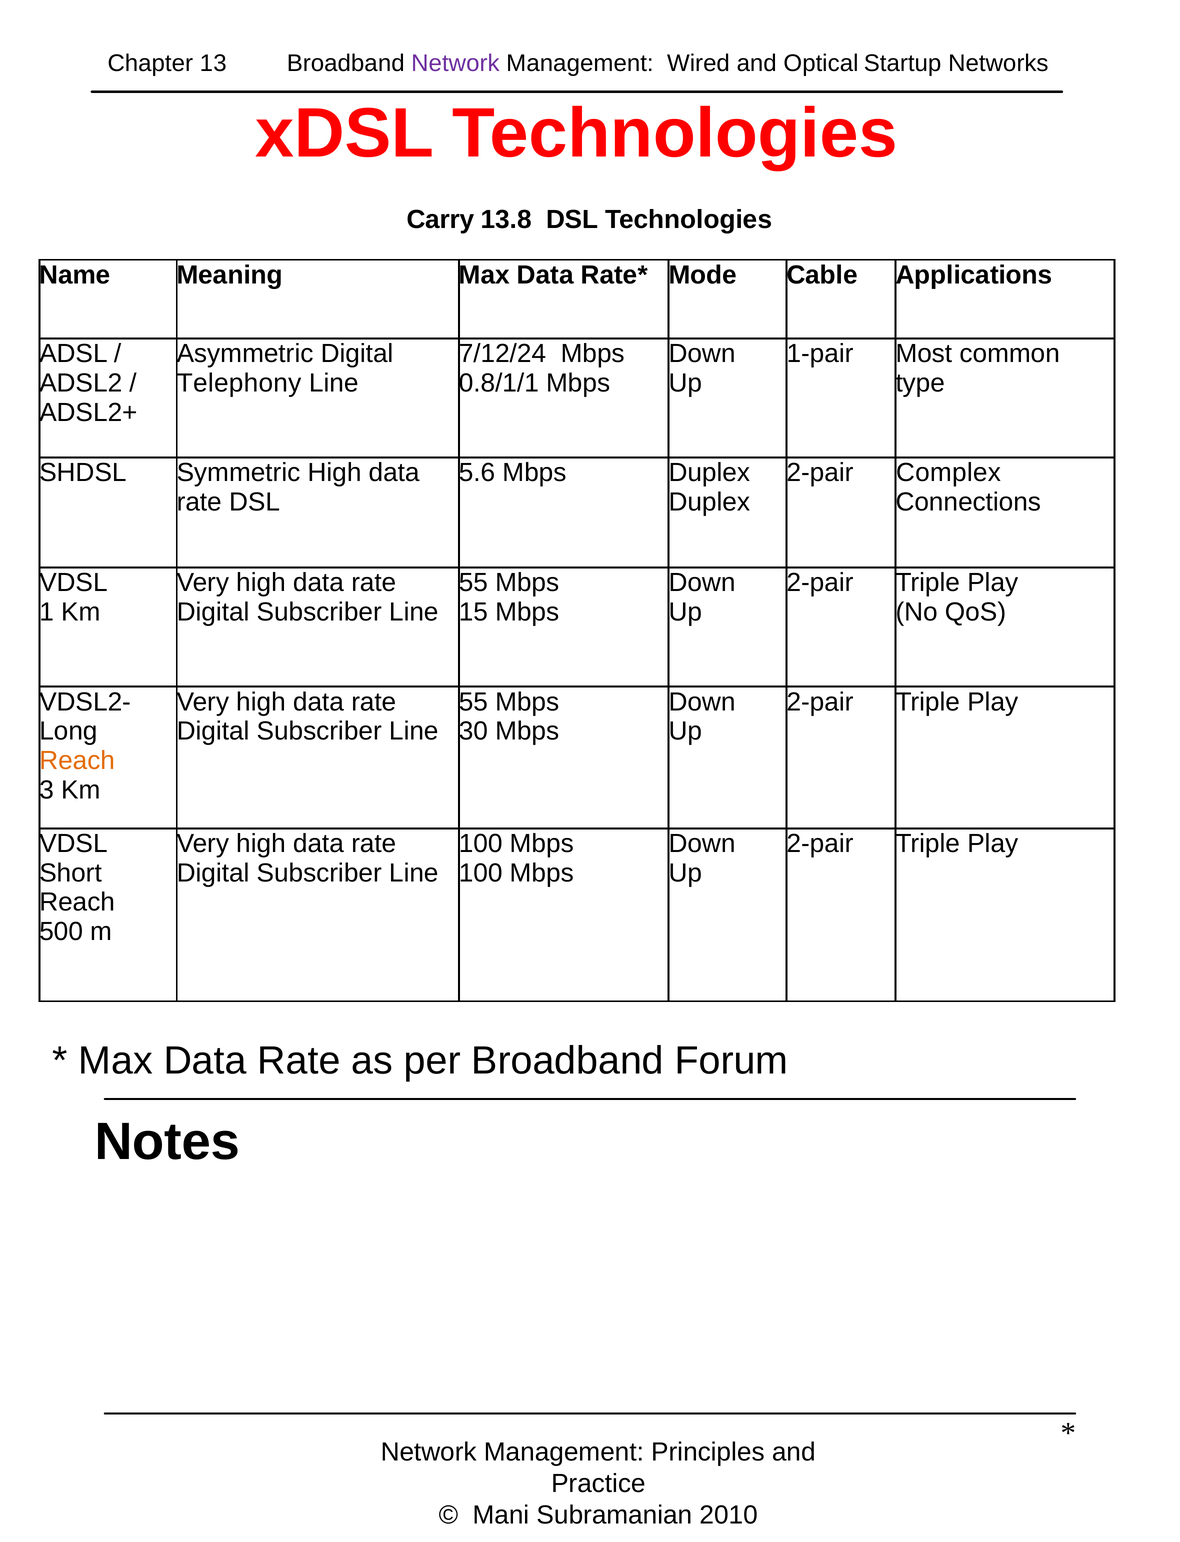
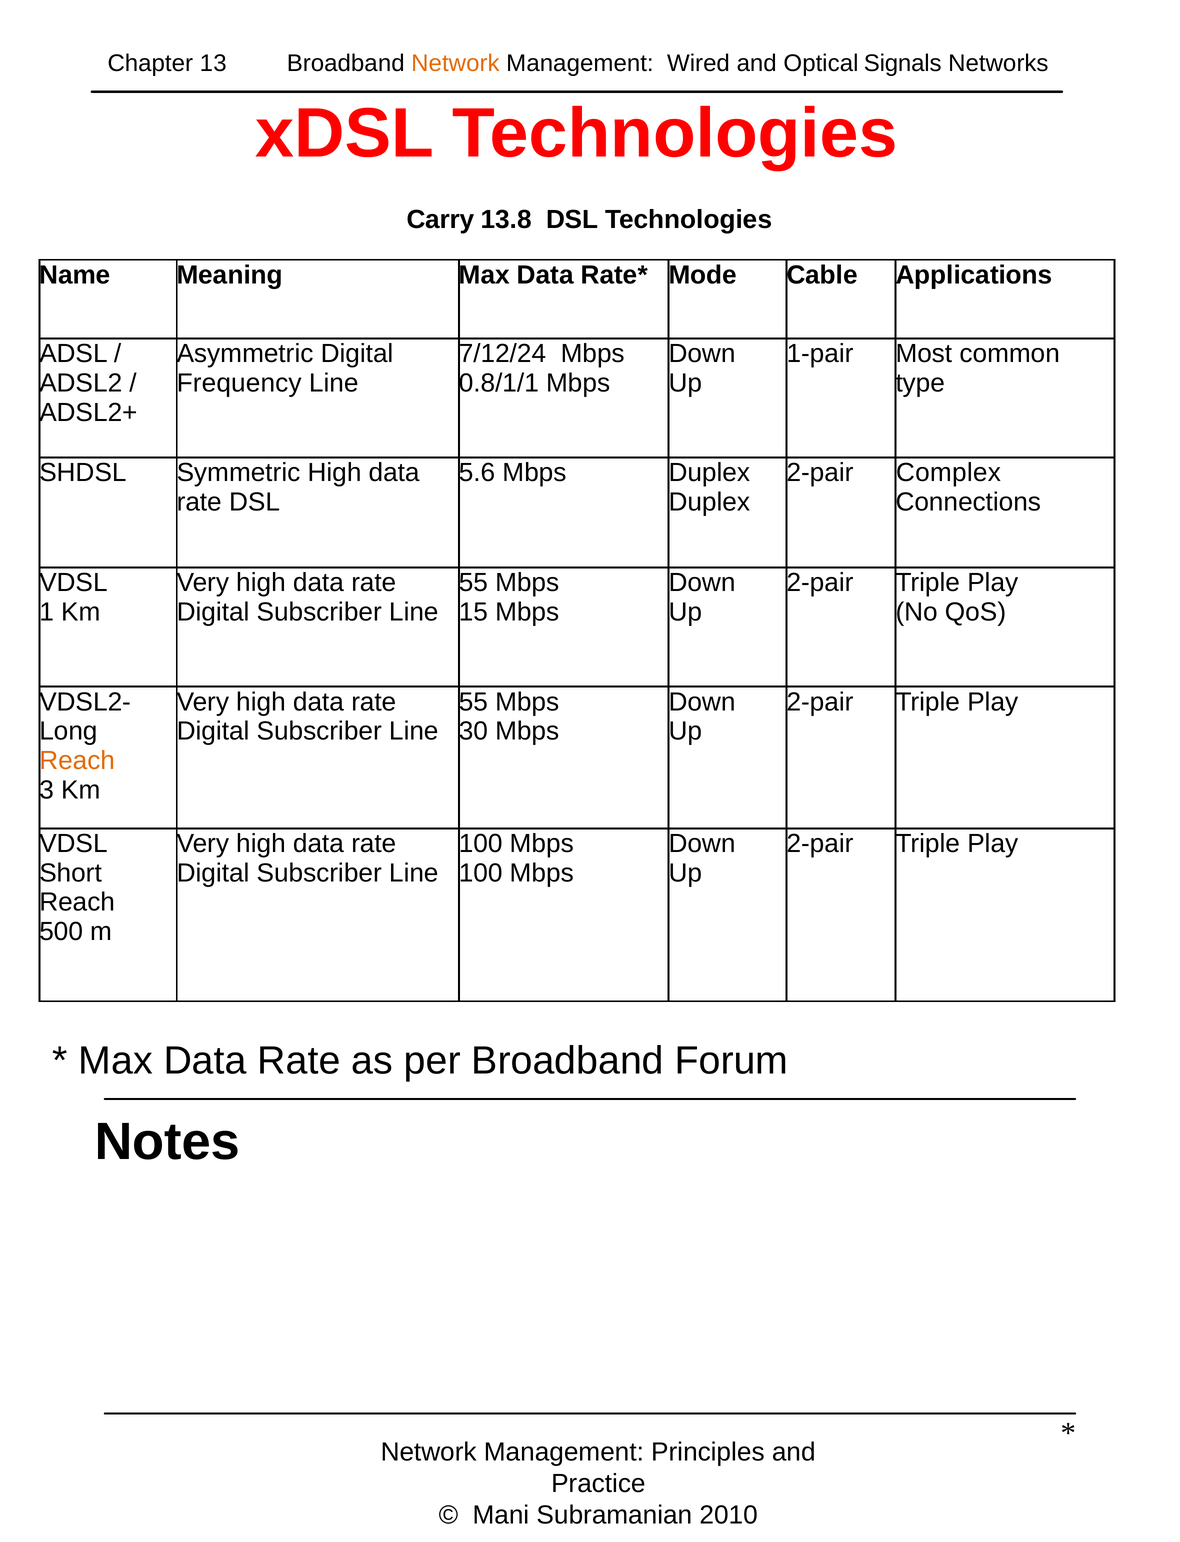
Network at (455, 63) colour: purple -> orange
Startup: Startup -> Signals
Telephony: Telephony -> Frequency
